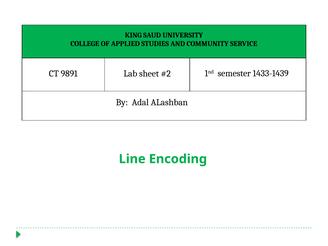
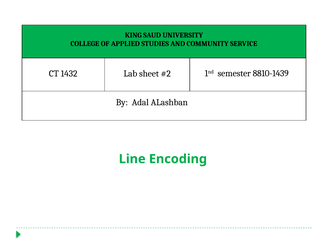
9891: 9891 -> 1432
1433-1439: 1433-1439 -> 8810-1439
